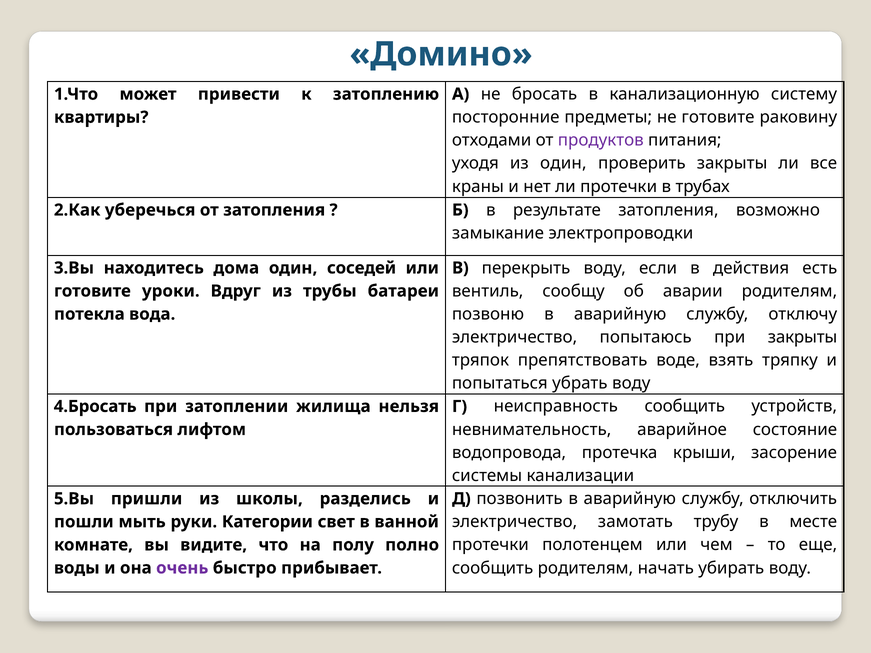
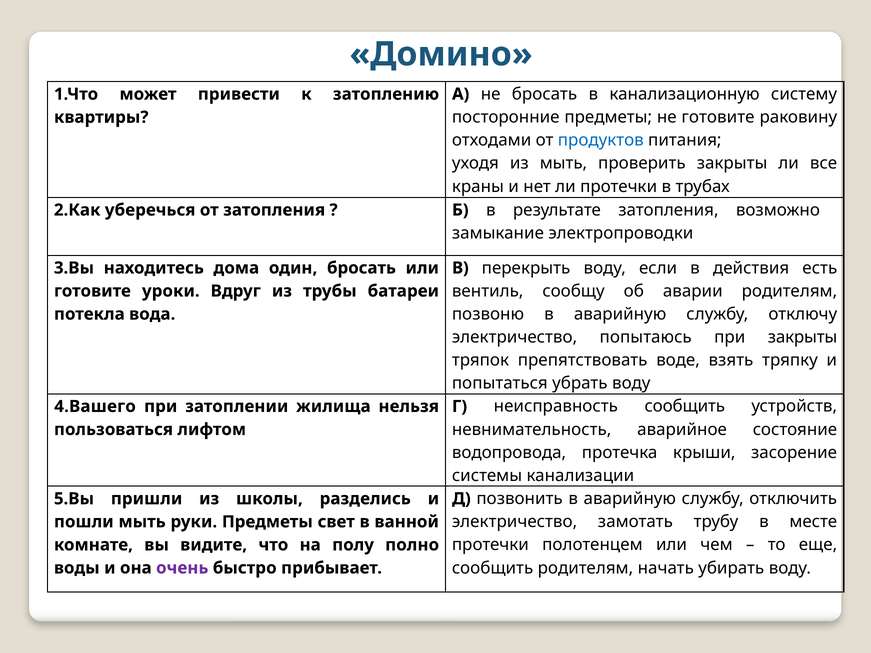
продуктов colour: purple -> blue
из один: один -> мыть
один соседей: соседей -> бросать
4.Бросать: 4.Бросать -> 4.Вашего
руки Категории: Категории -> Предметы
